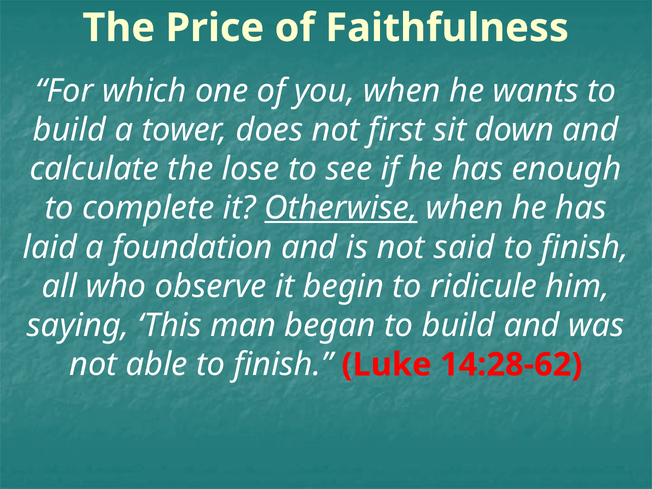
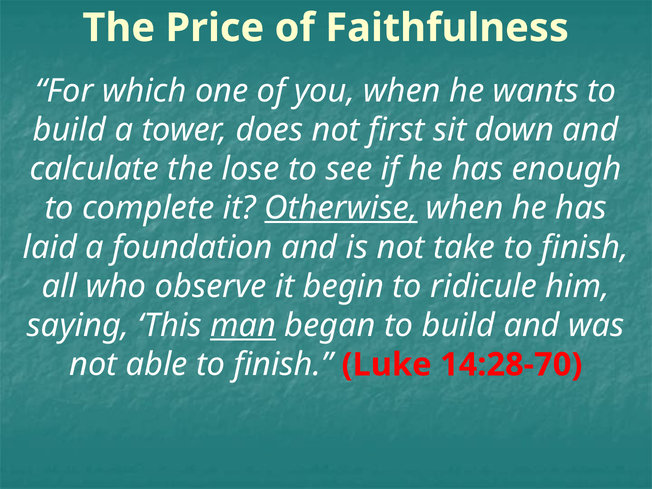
said: said -> take
man underline: none -> present
14:28-62: 14:28-62 -> 14:28-70
